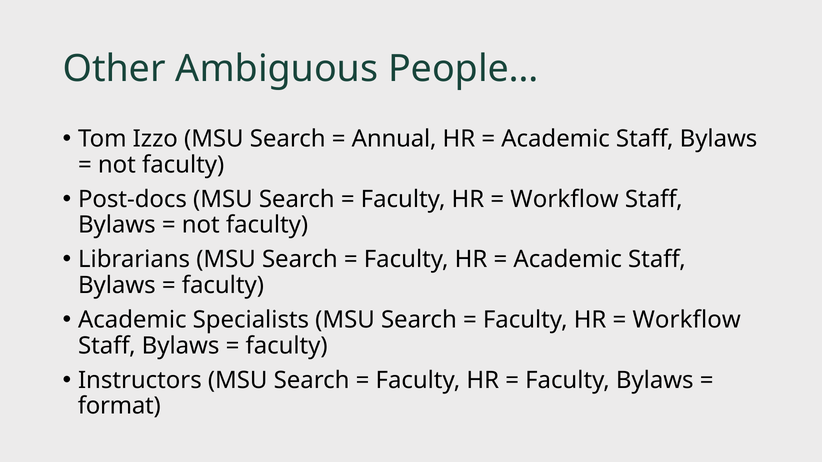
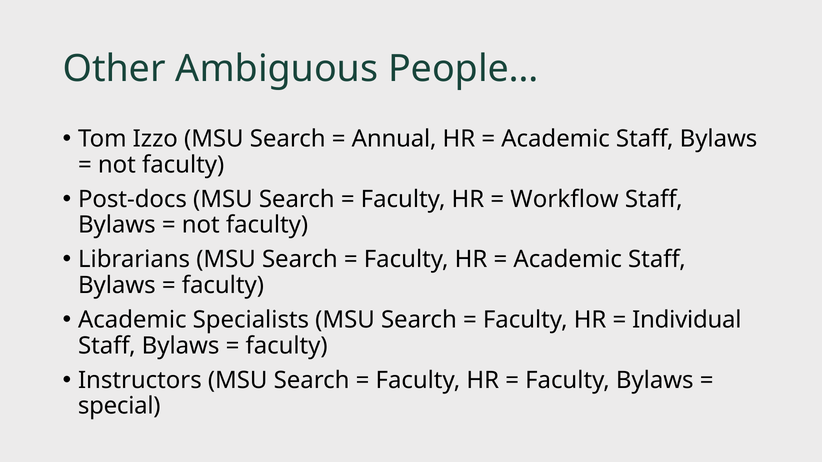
Workflow at (687, 320): Workflow -> Individual
format: format -> special
